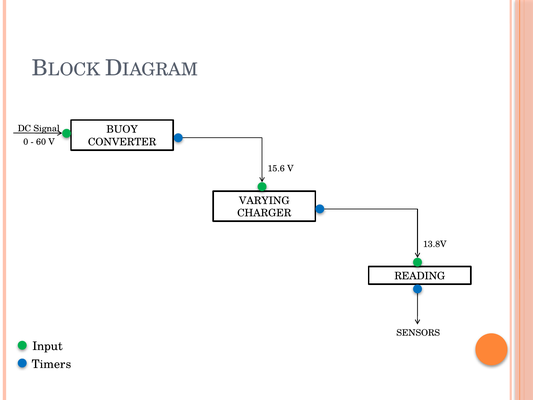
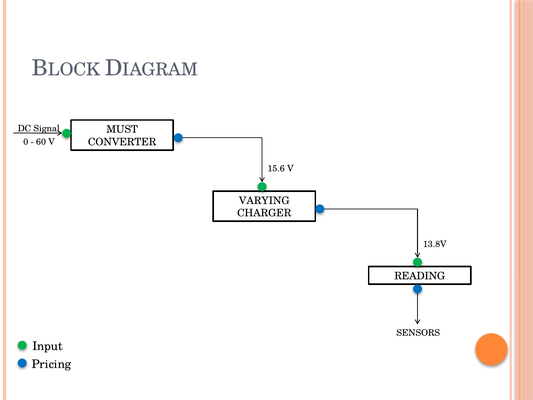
BUOY: BUOY -> MUST
Timers: Timers -> Pricing
